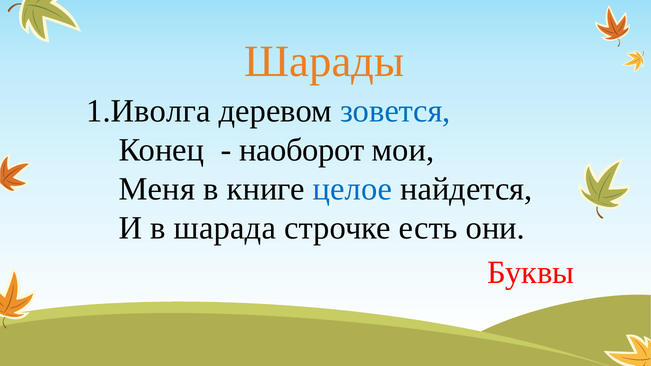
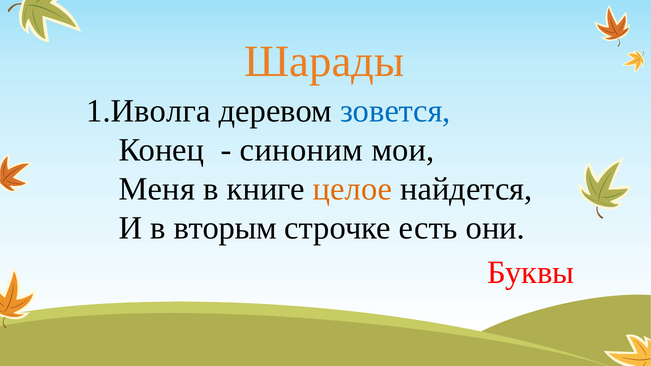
наоборот: наоборот -> синоним
целое colour: blue -> orange
шарада: шарада -> вторым
